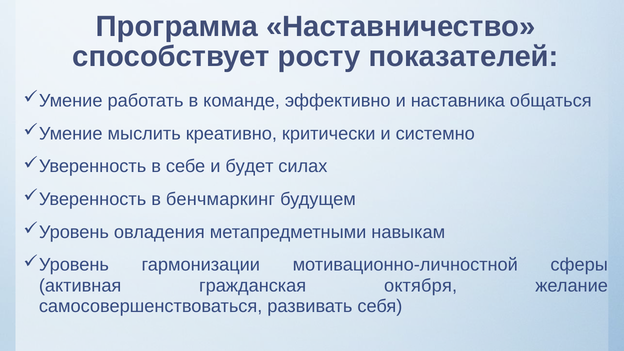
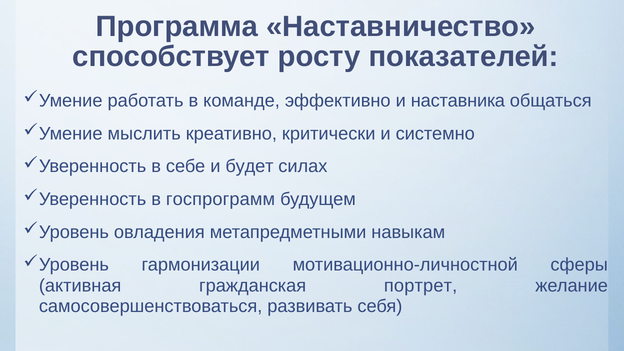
бенчмаркинг: бенчмаркинг -> госпрограмм
октября: октября -> портрет
